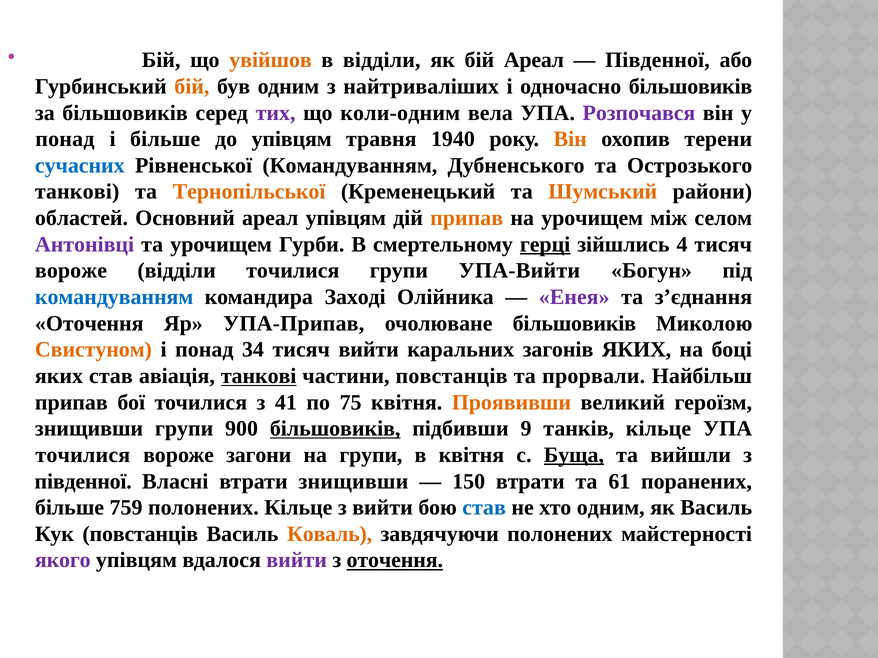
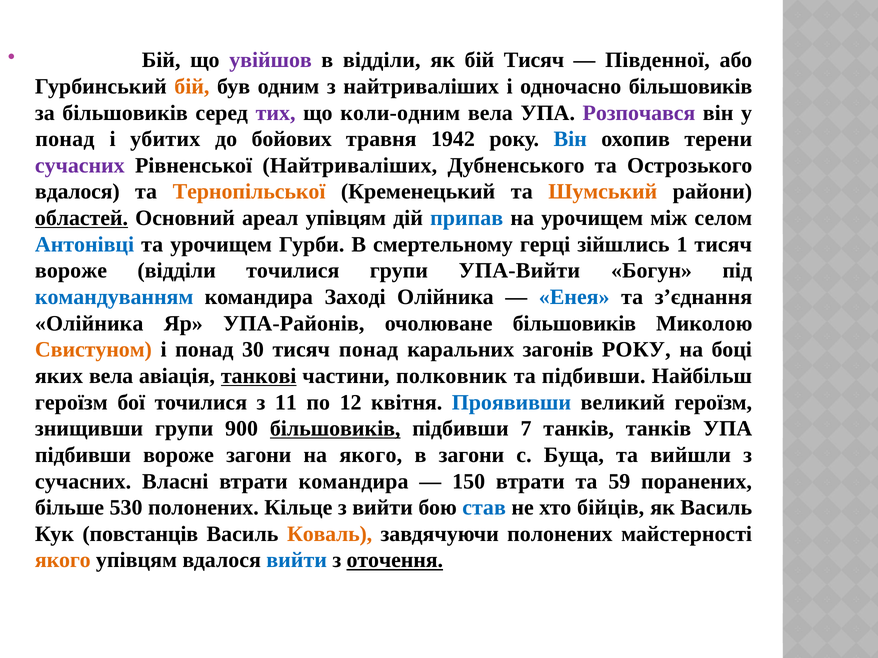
увійшов colour: orange -> purple
бій Ареал: Ареал -> Тисяч
і більше: більше -> убитих
до упівцям: упівцям -> бойових
1940: 1940 -> 1942
Він at (570, 139) colour: orange -> blue
сучасних at (80, 166) colour: blue -> purple
Рівненської Командуванням: Командуванням -> Найтриваліших
танкові at (77, 192): танкові -> вдалося
областей underline: none -> present
припав at (467, 218) colour: orange -> blue
Антонівці colour: purple -> blue
герці underline: present -> none
4: 4 -> 1
Енея colour: purple -> blue
Оточення at (89, 324): Оточення -> Олійника
УПА-Припав: УПА-Припав -> УПА-Районів
34: 34 -> 30
тисяч вийти: вийти -> понад
загонів ЯКИХ: ЯКИХ -> РОКУ
яких став: став -> вела
частини повстанців: повстанців -> полковник
та прорвали: прорвали -> підбивши
припав at (71, 403): припав -> героїзм
41: 41 -> 11
75: 75 -> 12
Проявивши colour: orange -> blue
9: 9 -> 7
танків кільце: кільце -> танків
точилися at (83, 455): точилися -> підбивши
на групи: групи -> якого
в квітня: квітня -> загони
Буща underline: present -> none
південної at (83, 482): південної -> сучасних
втрати знищивши: знищивши -> командира
61: 61 -> 59
759: 759 -> 530
хто одним: одним -> бійців
якого at (63, 561) colour: purple -> orange
вийти at (297, 561) colour: purple -> blue
